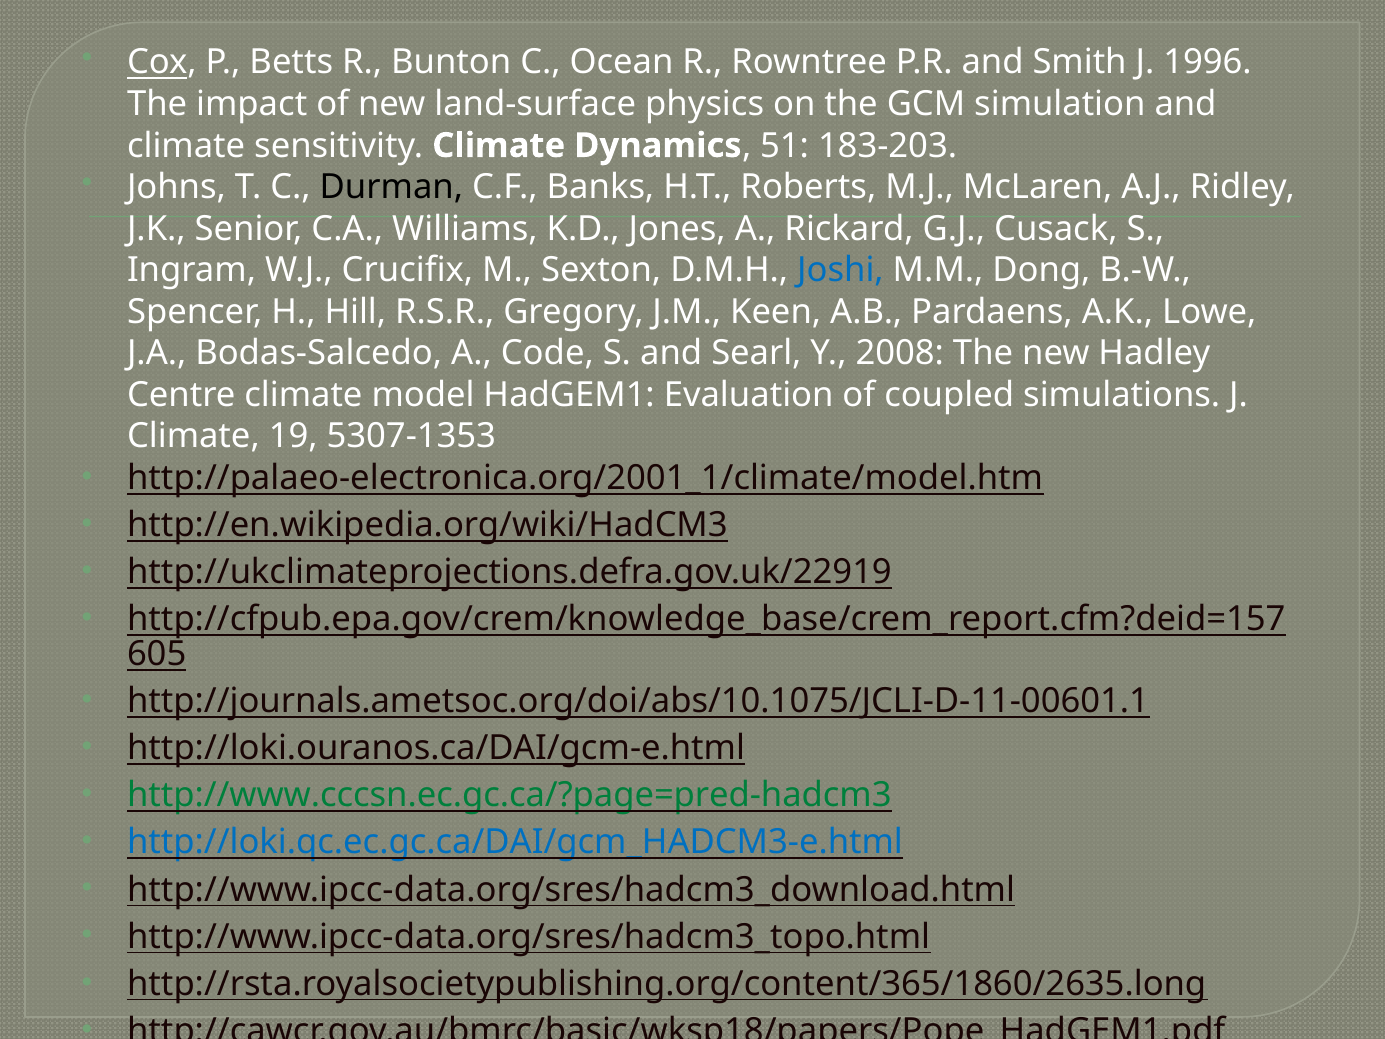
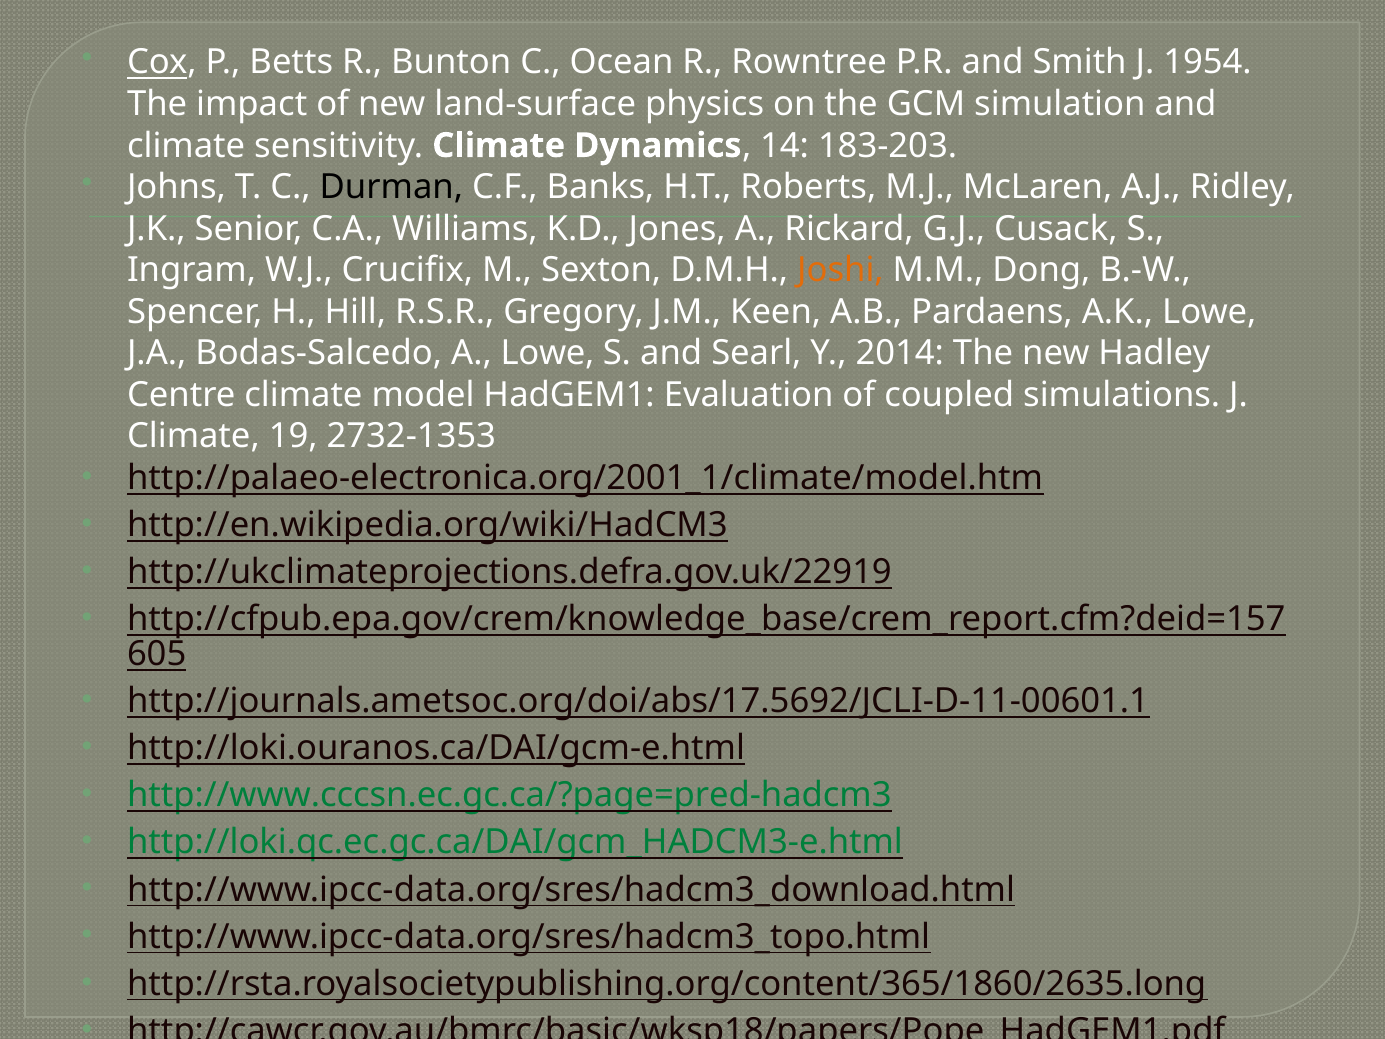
1996: 1996 -> 1954
51: 51 -> 14
Joshi colour: blue -> orange
A Code: Code -> Lowe
2008: 2008 -> 2014
5307-1353: 5307-1353 -> 2732-1353
http://journals.ametsoc.org/doi/abs/10.1075/JCLI-D-11-00601.1: http://journals.ametsoc.org/doi/abs/10.1075/JCLI-D-11-00601.1 -> http://journals.ametsoc.org/doi/abs/17.5692/JCLI-D-11-00601.1
http://loki.qc.ec.gc.ca/DAI/gcm_HADCM3-e.html colour: blue -> green
